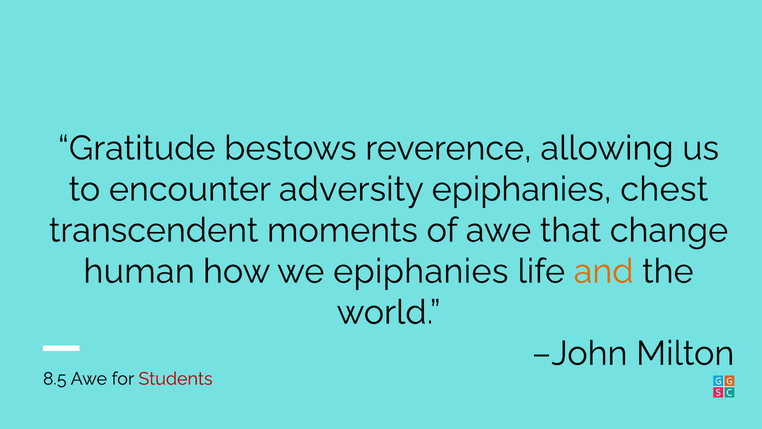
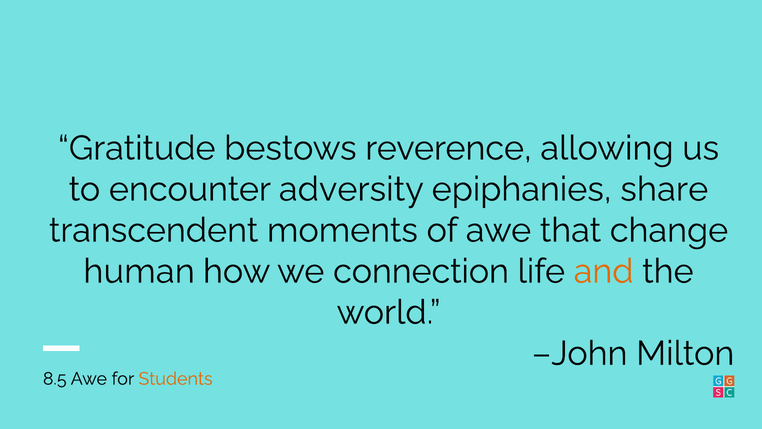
chest: chest -> share
we epiphanies: epiphanies -> connection
Students colour: red -> orange
